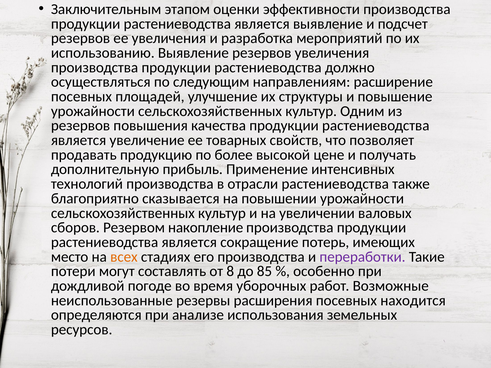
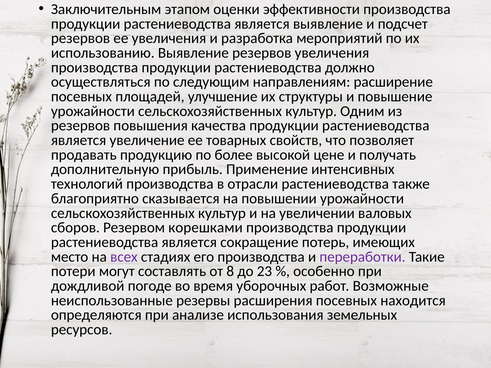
накопление: накопление -> корешками
всех colour: orange -> purple
85: 85 -> 23
